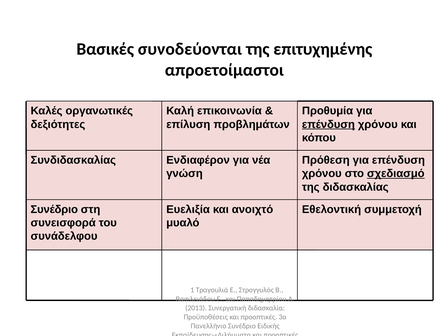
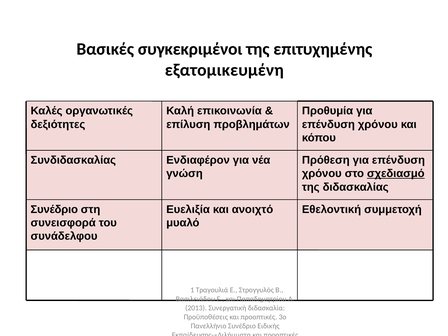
συνοδεύονται: συνοδεύονται -> συγκεκριμένοι
απροετοίμαστοι: απροετοίμαστοι -> εξατομικευμένη
επένδυση at (328, 124) underline: present -> none
